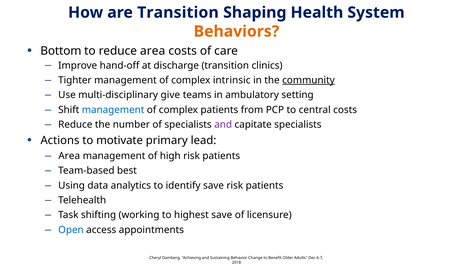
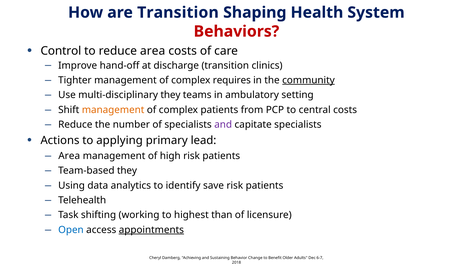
Behaviors colour: orange -> red
Bottom: Bottom -> Control
intrinsic: intrinsic -> requires
multi-disciplinary give: give -> they
management at (113, 110) colour: blue -> orange
motivate: motivate -> applying
Team-based best: best -> they
highest save: save -> than
appointments underline: none -> present
